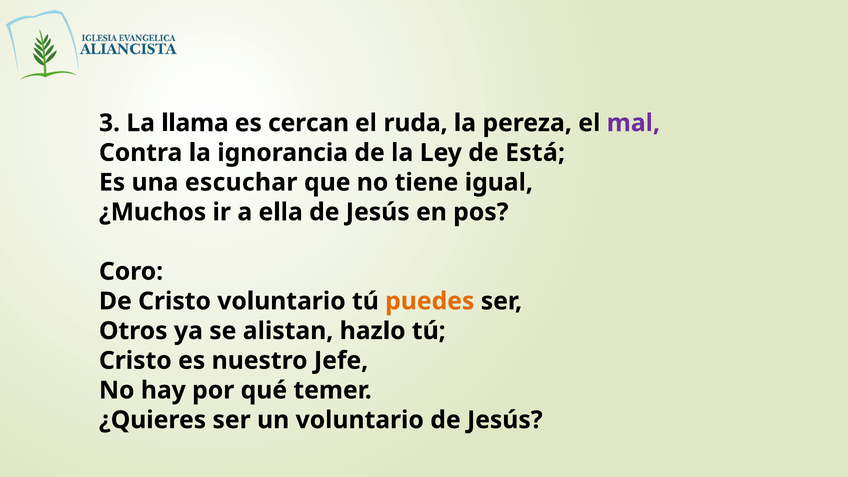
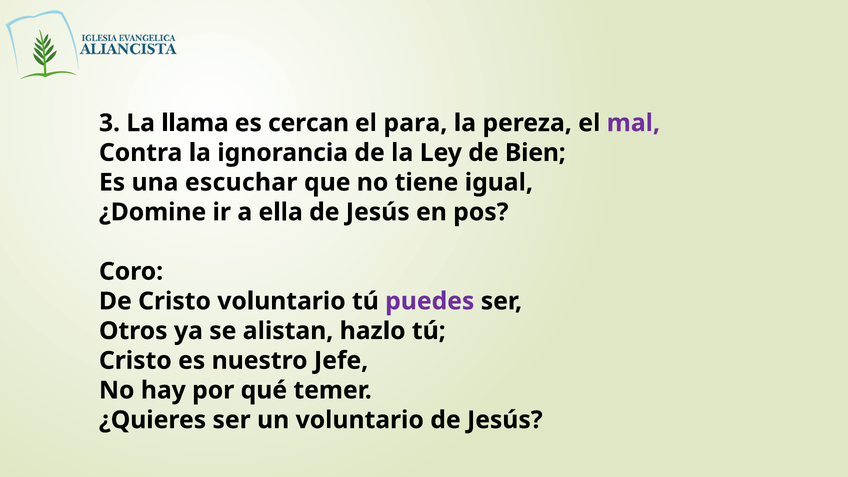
ruda: ruda -> para
Está: Está -> Bien
¿Muchos: ¿Muchos -> ¿Domine
puedes colour: orange -> purple
